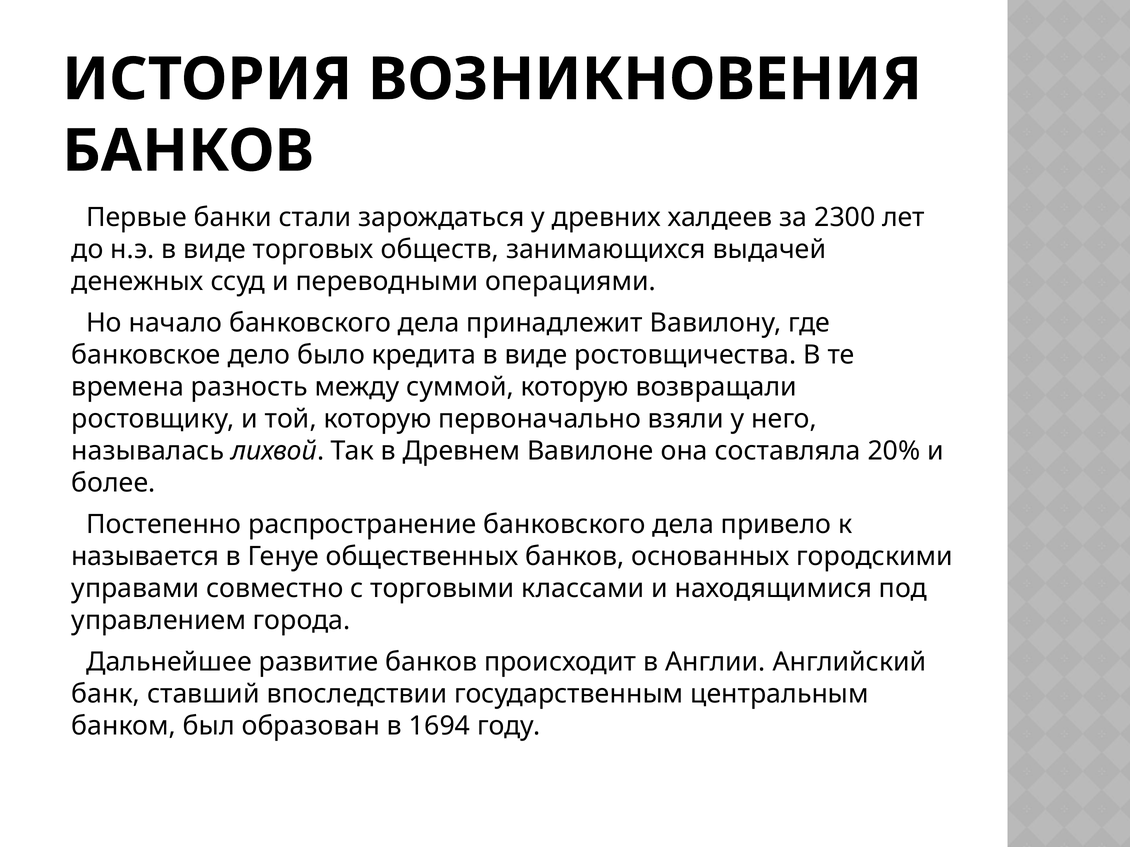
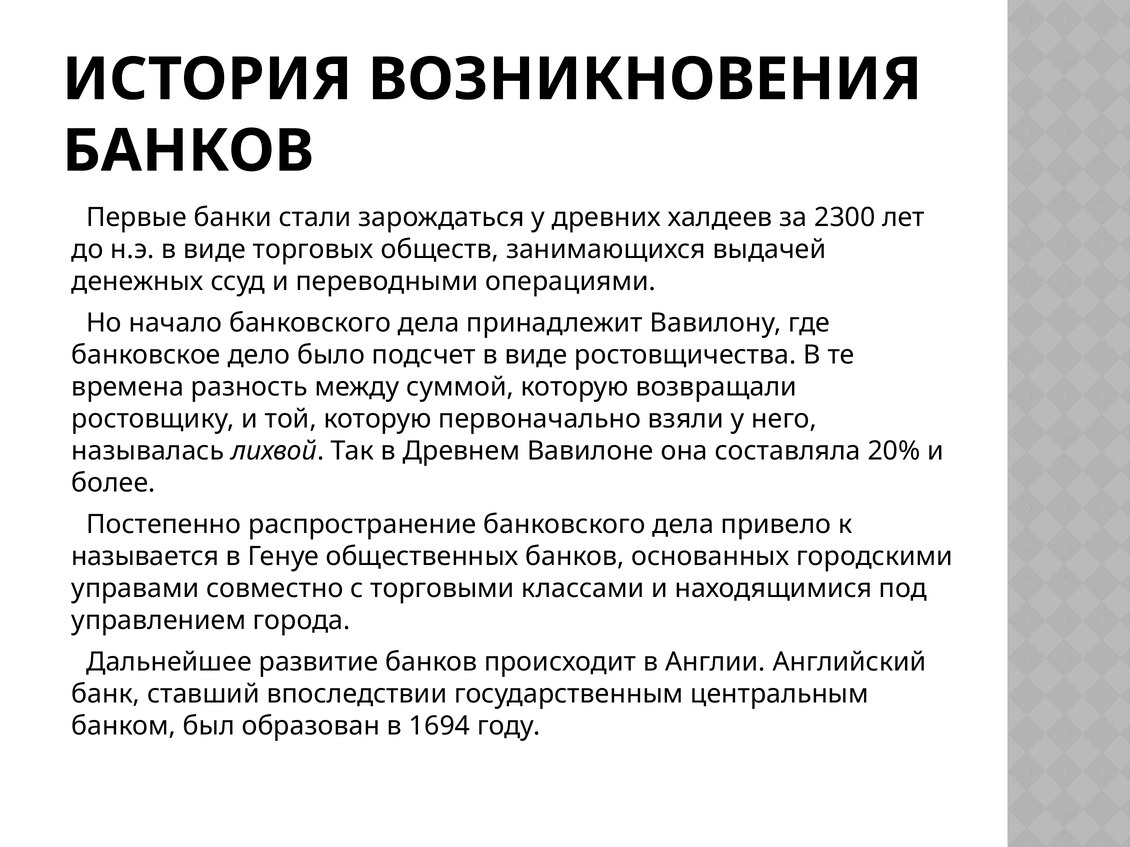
кредита: кредита -> подсчет
